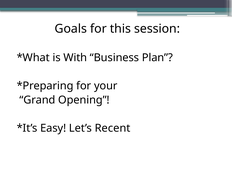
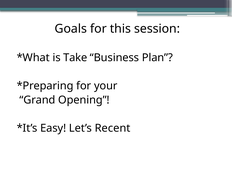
With: With -> Take
